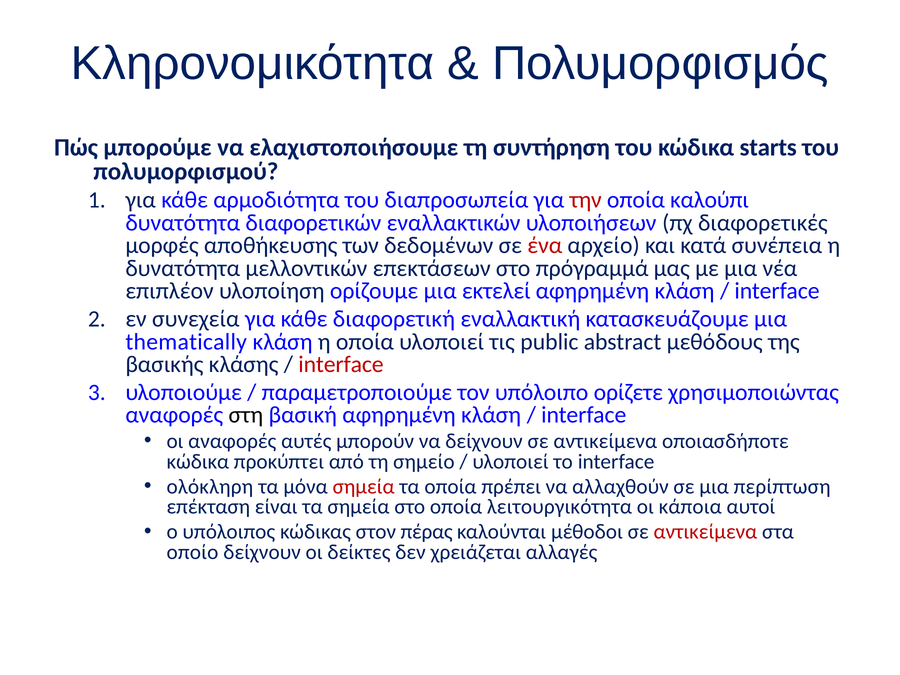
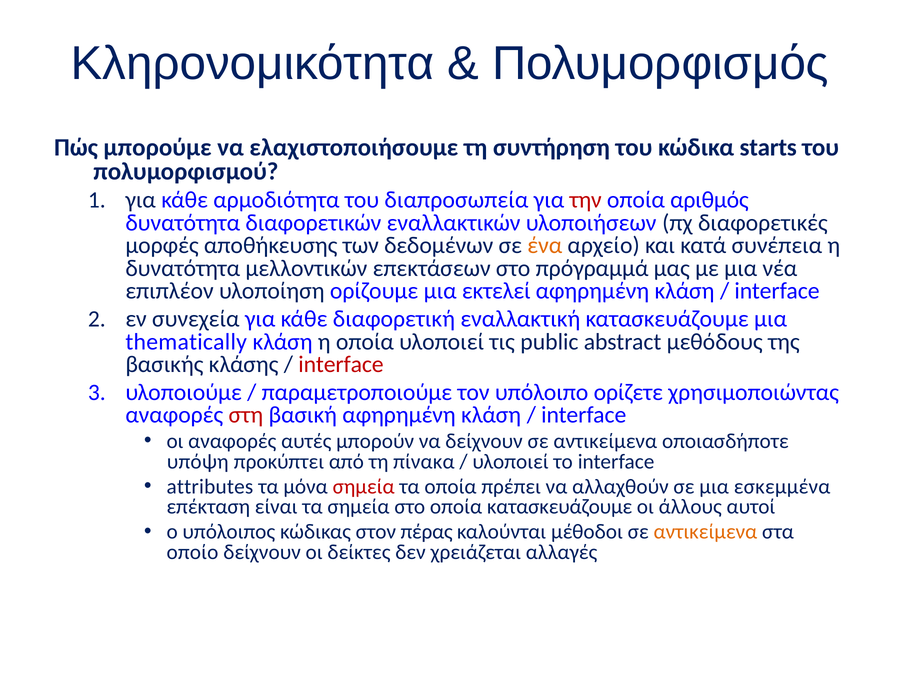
καλούπι: καλούπι -> αριθμός
ένα colour: red -> orange
στη colour: black -> red
κώδικα at (198, 462): κώδικα -> υπόψη
σημείο: σημείο -> πίνακα
ολόκληρη: ολόκληρη -> attributes
περίπτωση: περίπτωση -> εσκεμμένα
οποία λειτουργικότητα: λειτουργικότητα -> κατασκευάζουμε
κάποια: κάποια -> άλλους
αντικείμενα at (705, 532) colour: red -> orange
